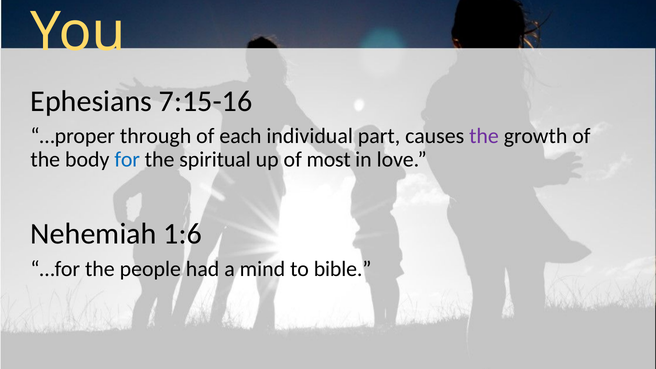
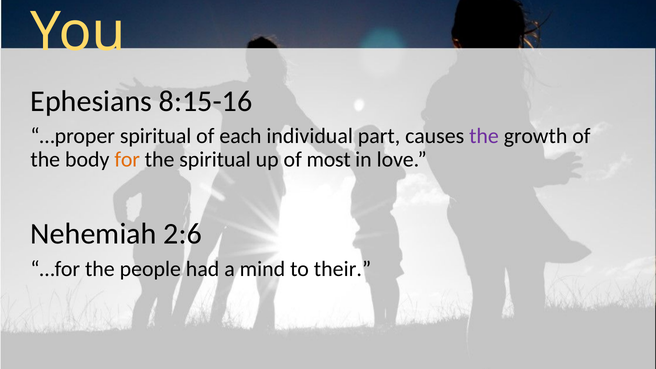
7:15-16: 7:15-16 -> 8:15-16
…proper through: through -> spiritual
for colour: blue -> orange
1:6: 1:6 -> 2:6
bible: bible -> their
